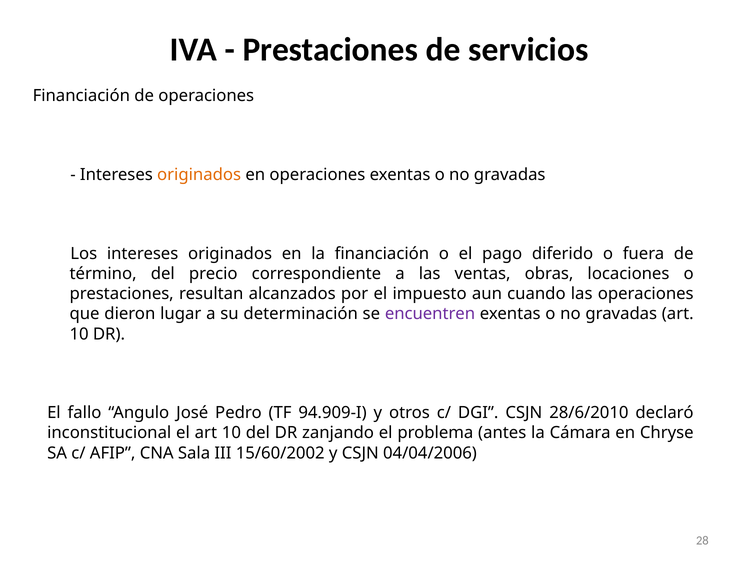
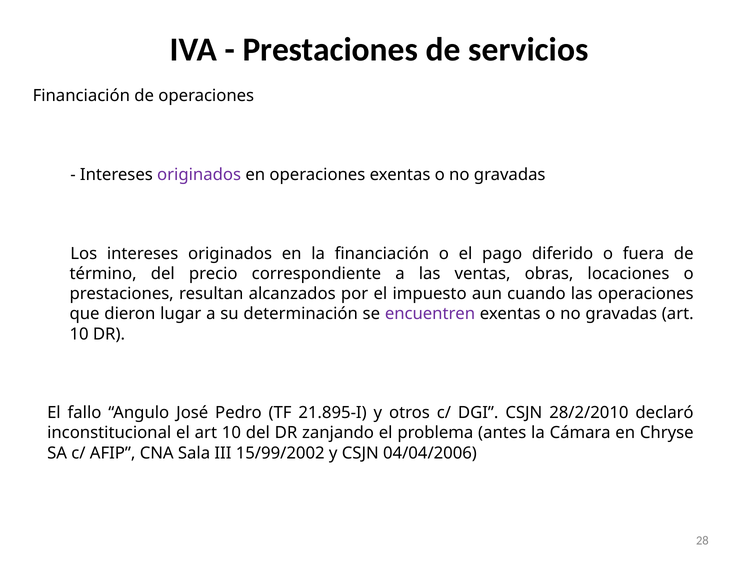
originados at (199, 175) colour: orange -> purple
94.909-I: 94.909-I -> 21.895-I
28/6/2010: 28/6/2010 -> 28/2/2010
15/60/2002: 15/60/2002 -> 15/99/2002
